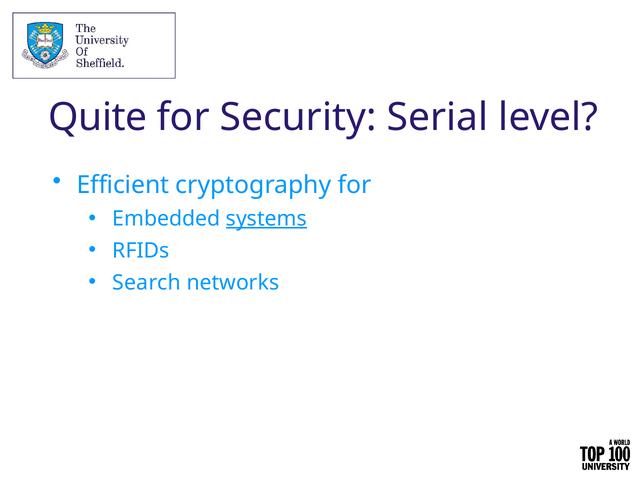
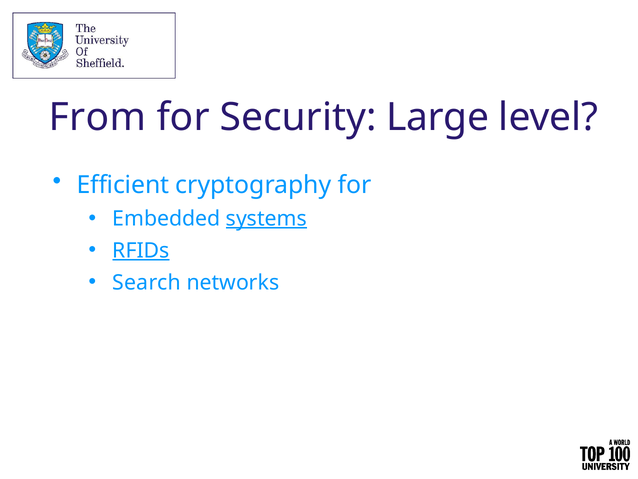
Quite: Quite -> From
Serial: Serial -> Large
RFIDs underline: none -> present
